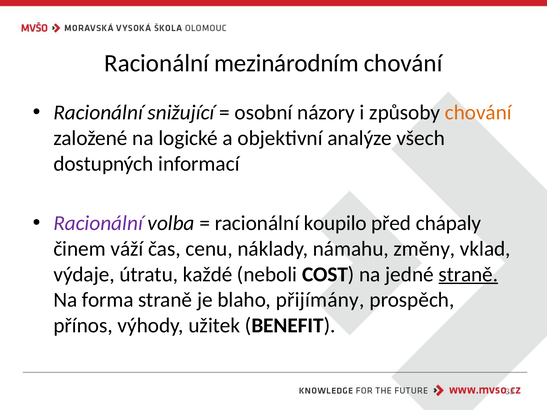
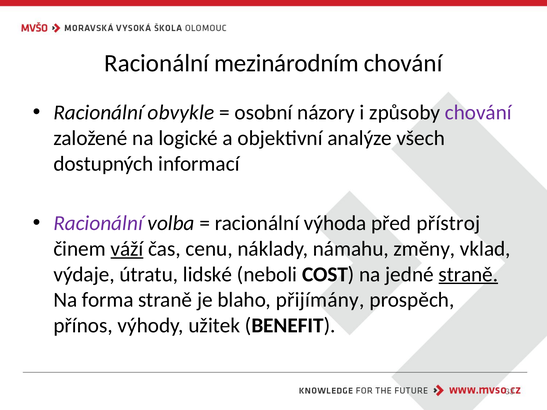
snižující: snižující -> obvykle
chování at (478, 113) colour: orange -> purple
koupilo: koupilo -> výhoda
chápaly: chápaly -> přístroj
váží underline: none -> present
každé: každé -> lidské
